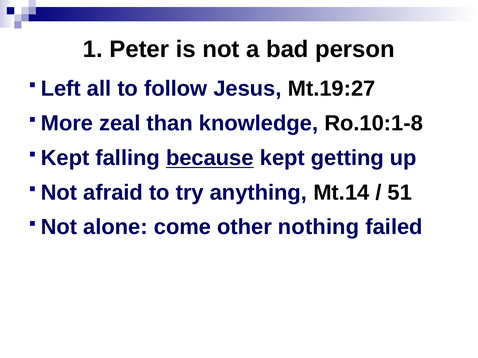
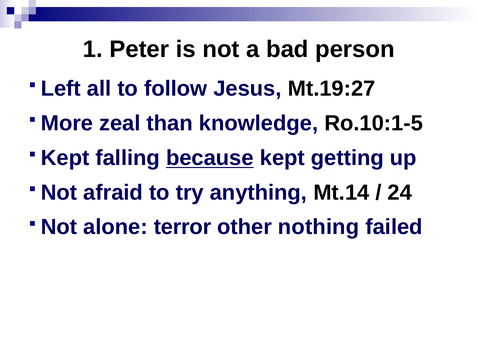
Ro.10:1-8: Ro.10:1-8 -> Ro.10:1-5
51: 51 -> 24
come: come -> terror
